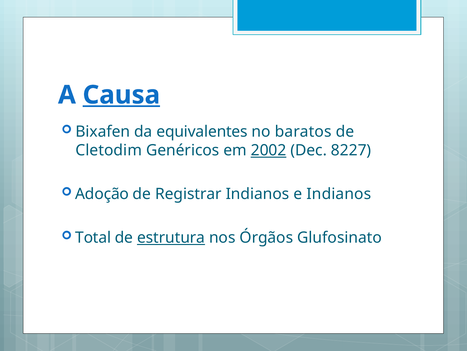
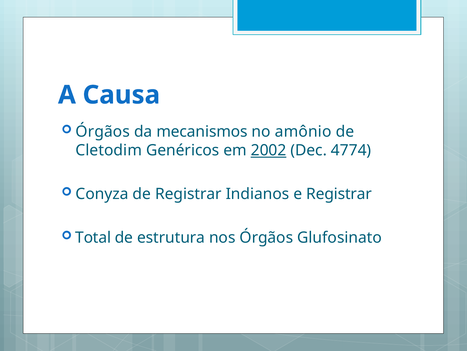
Causa underline: present -> none
Bixafen at (103, 131): Bixafen -> Órgãos
equivalentes: equivalentes -> mecanismos
baratos: baratos -> amônio
8227: 8227 -> 4774
Adoção: Adoção -> Conyza
e Indianos: Indianos -> Registrar
estrutura underline: present -> none
